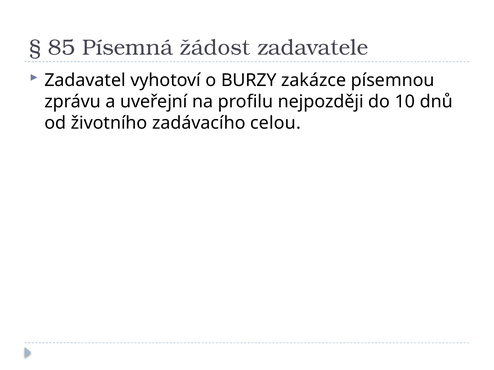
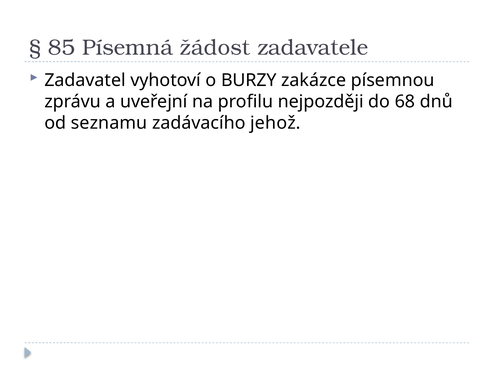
10: 10 -> 68
životního: životního -> seznamu
celou: celou -> jehož
